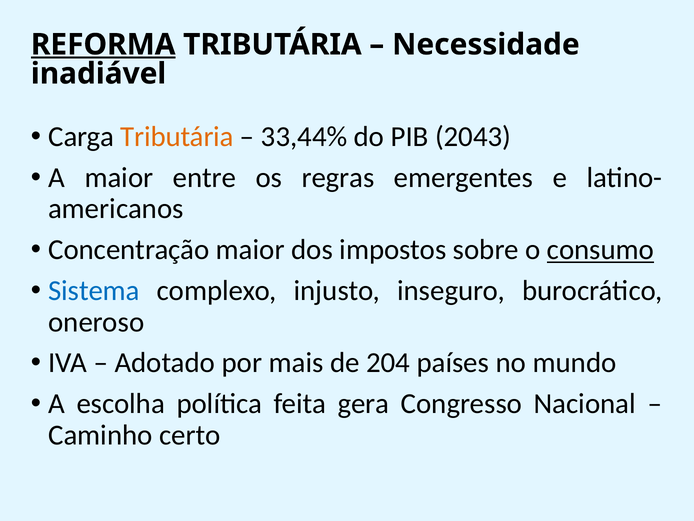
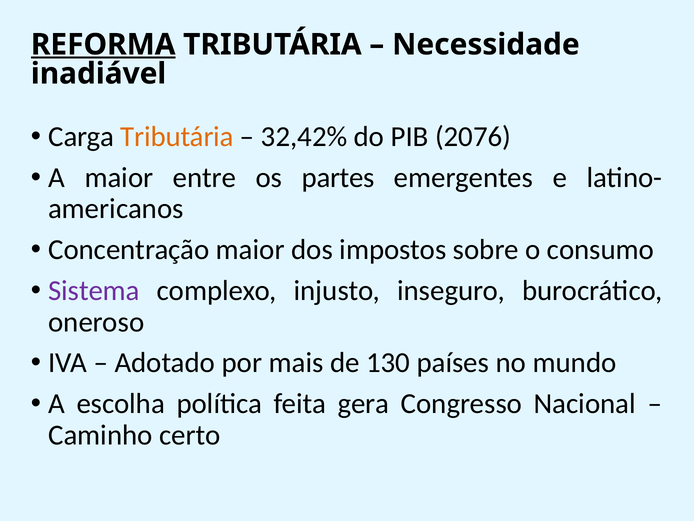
33,44%: 33,44% -> 32,42%
2043: 2043 -> 2076
regras: regras -> partes
consumo underline: present -> none
Sistema colour: blue -> purple
204: 204 -> 130
